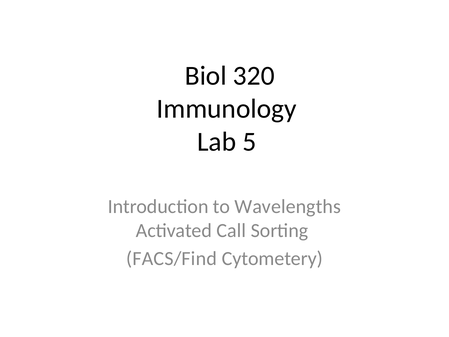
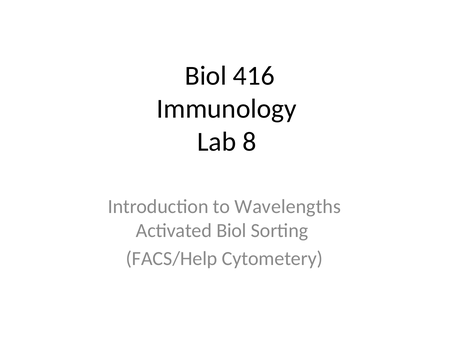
320: 320 -> 416
5: 5 -> 8
Activated Call: Call -> Biol
FACS/Find: FACS/Find -> FACS/Help
